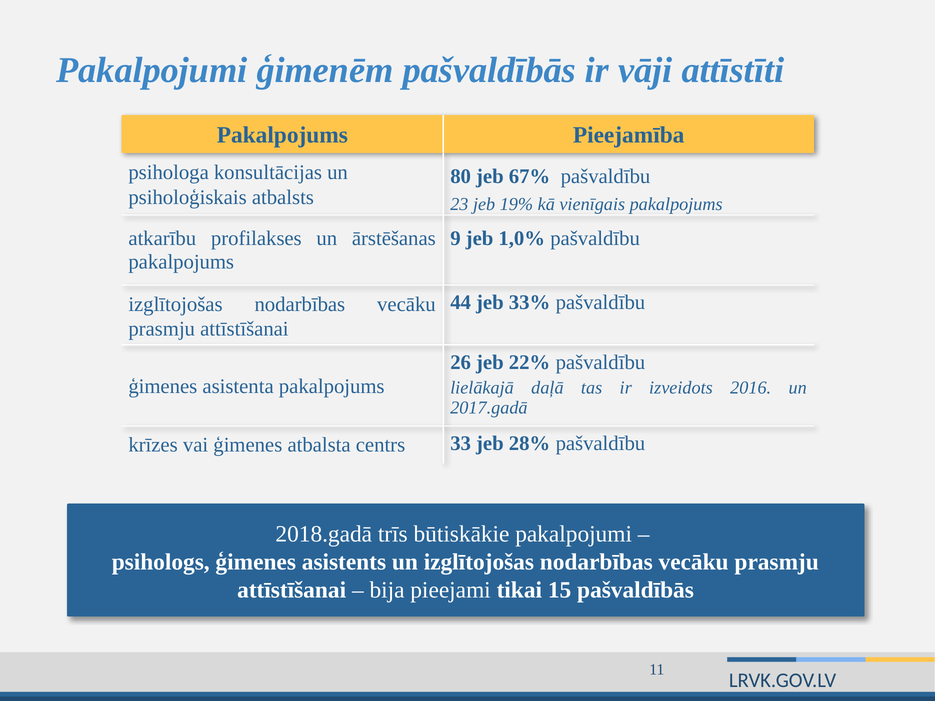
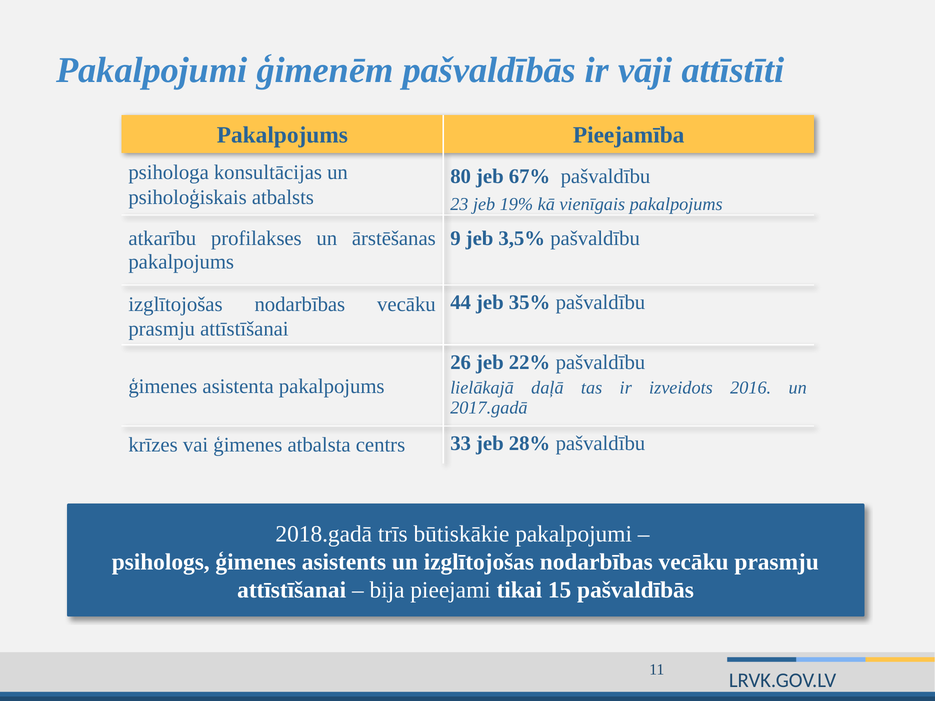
1,0%: 1,0% -> 3,5%
33%: 33% -> 35%
